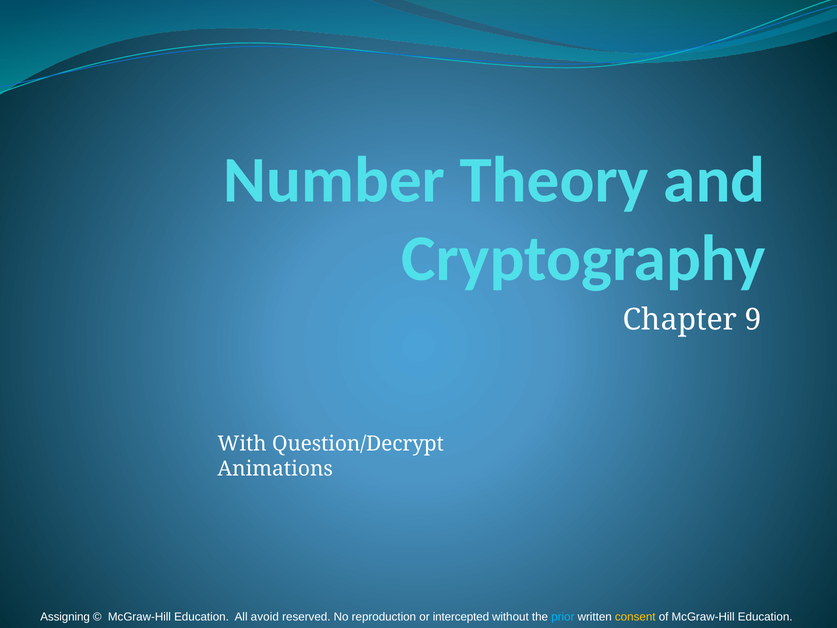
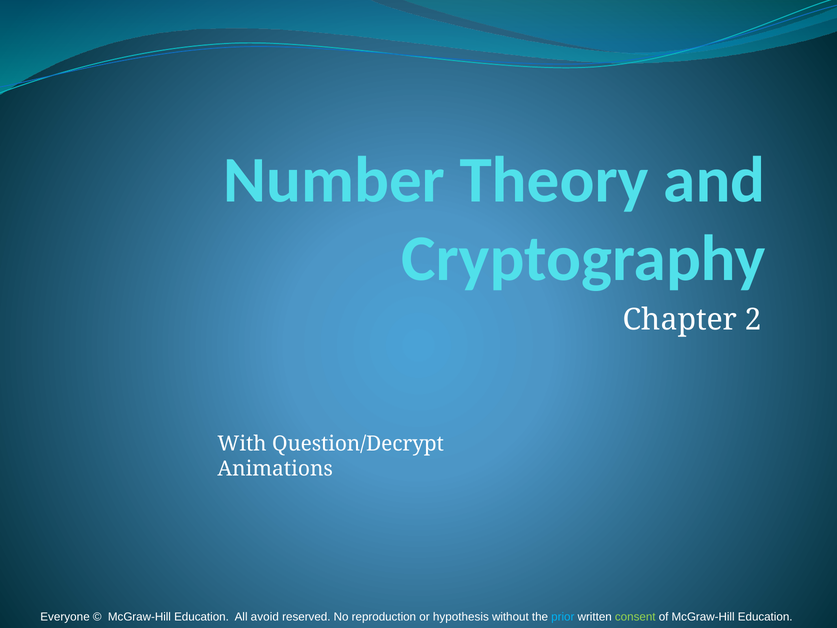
9: 9 -> 2
Assigning: Assigning -> Everyone
intercepted: intercepted -> hypothesis
consent colour: yellow -> light green
